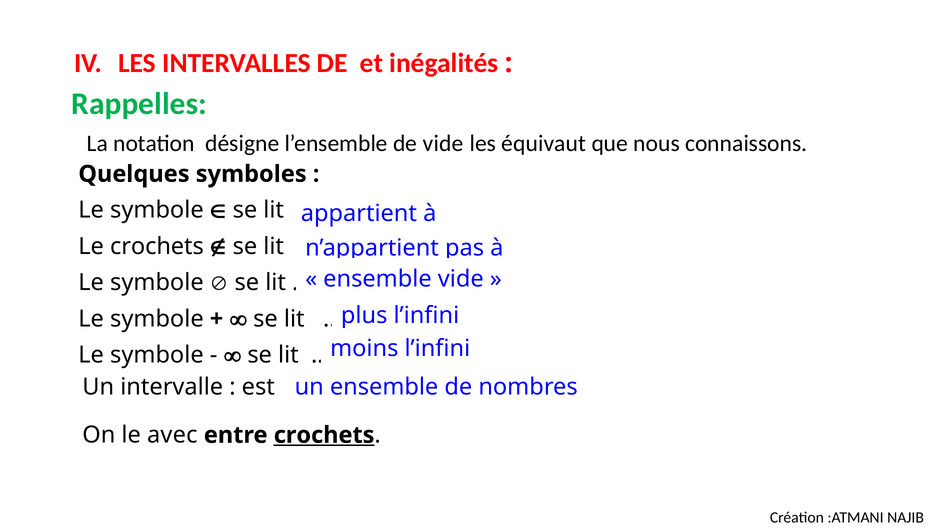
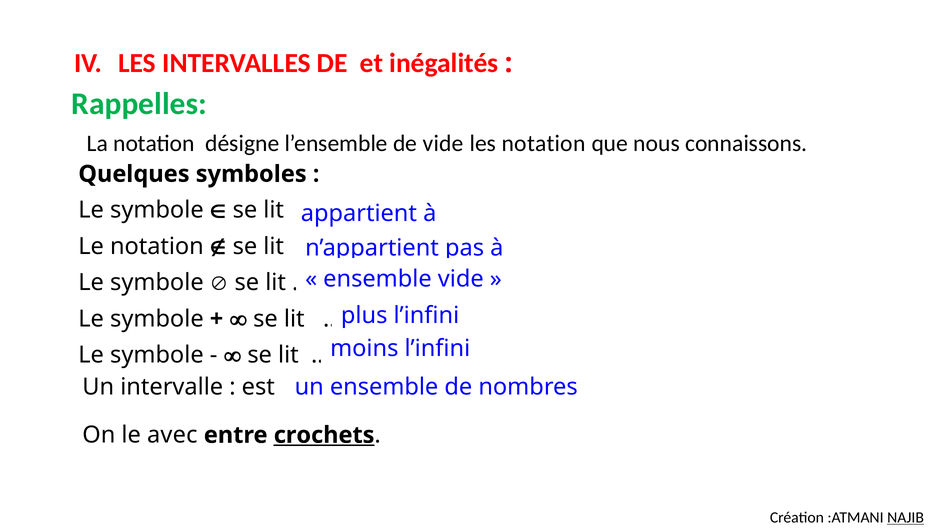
les équivaut: équivaut -> notation
Le crochets: crochets -> notation
NAJIB underline: none -> present
